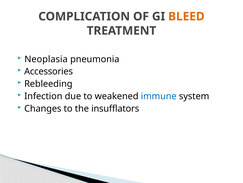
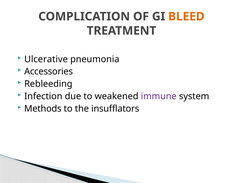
Neoplasia: Neoplasia -> Ulcerative
immune colour: blue -> purple
Changes: Changes -> Methods
